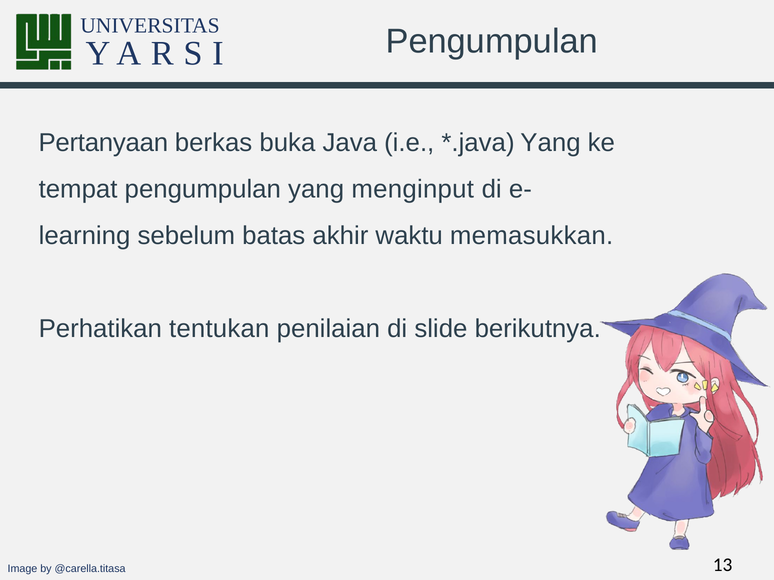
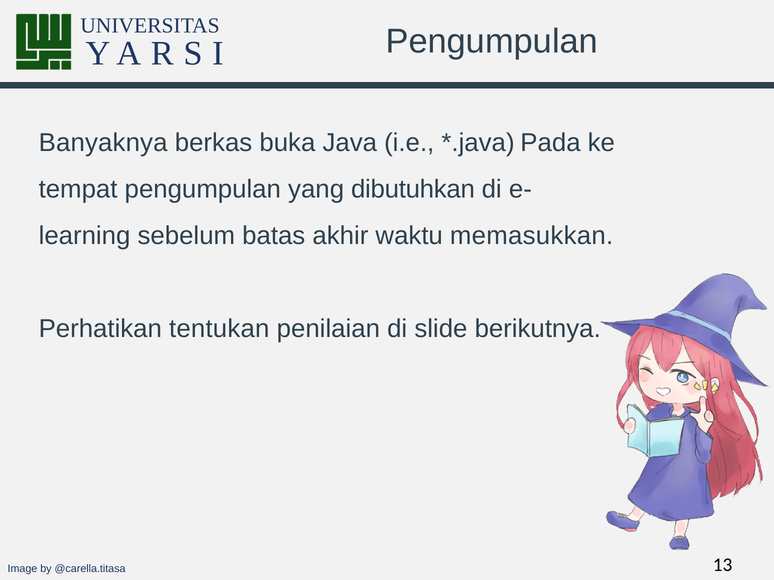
Pertanyaan: Pertanyaan -> Banyaknya
Yang at (550, 143): Yang -> Pada
menginput: menginput -> dibutuhkan
